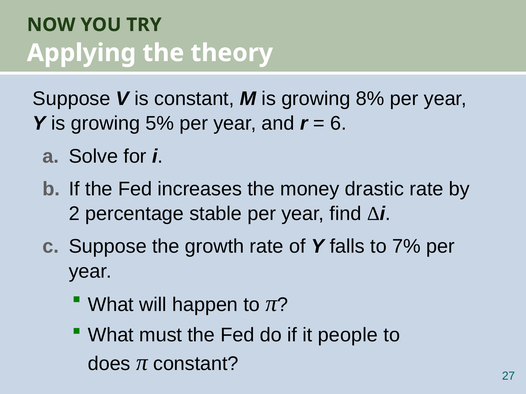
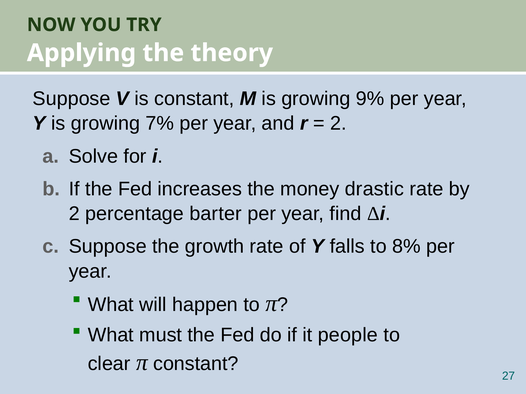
8%: 8% -> 9%
5%: 5% -> 7%
6 at (338, 124): 6 -> 2
stable: stable -> barter
7%: 7% -> 8%
does: does -> clear
